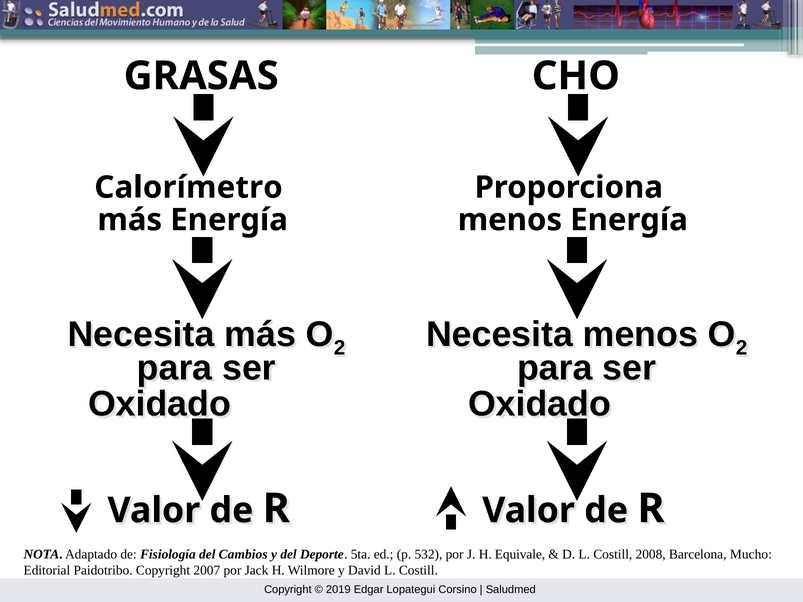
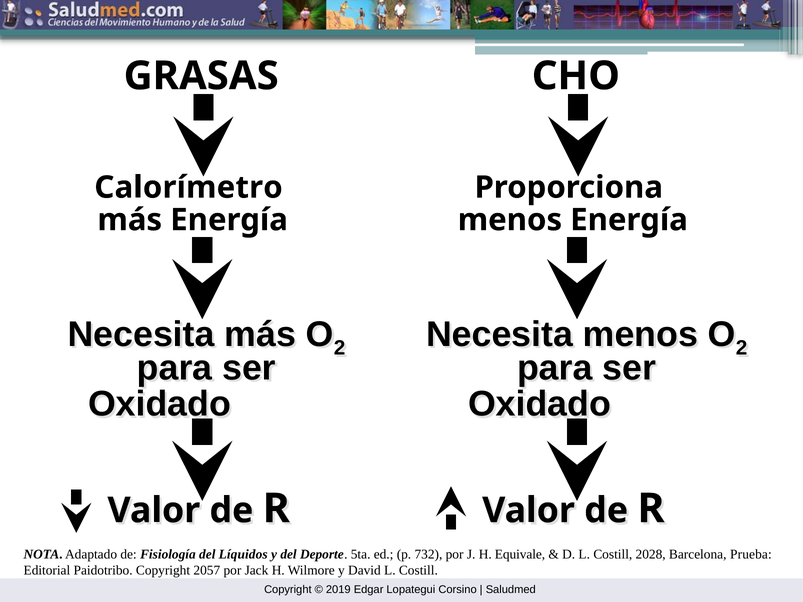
Cambios: Cambios -> Líquidos
532: 532 -> 732
2008: 2008 -> 2028
Mucho: Mucho -> Prueba
2007: 2007 -> 2057
